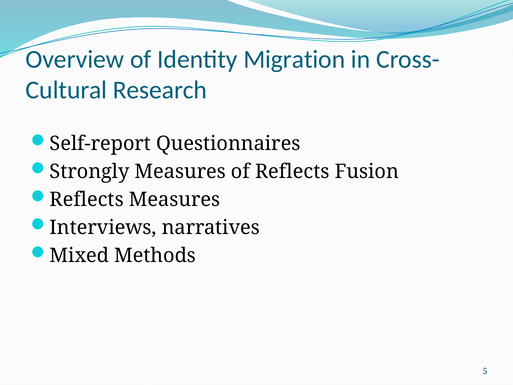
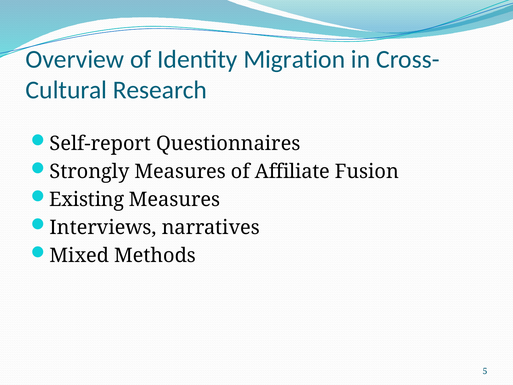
of Reflects: Reflects -> Affiliate
Reflects at (87, 200): Reflects -> Existing
